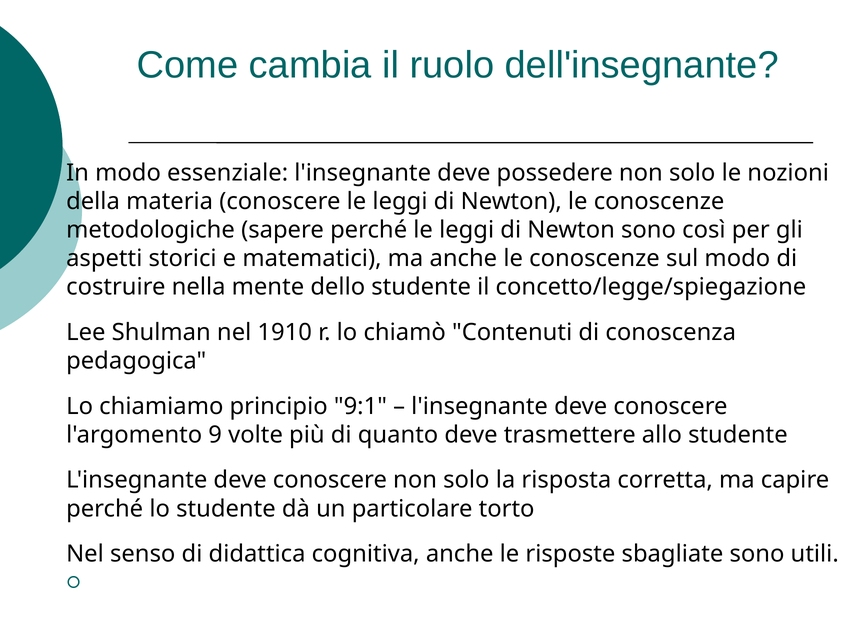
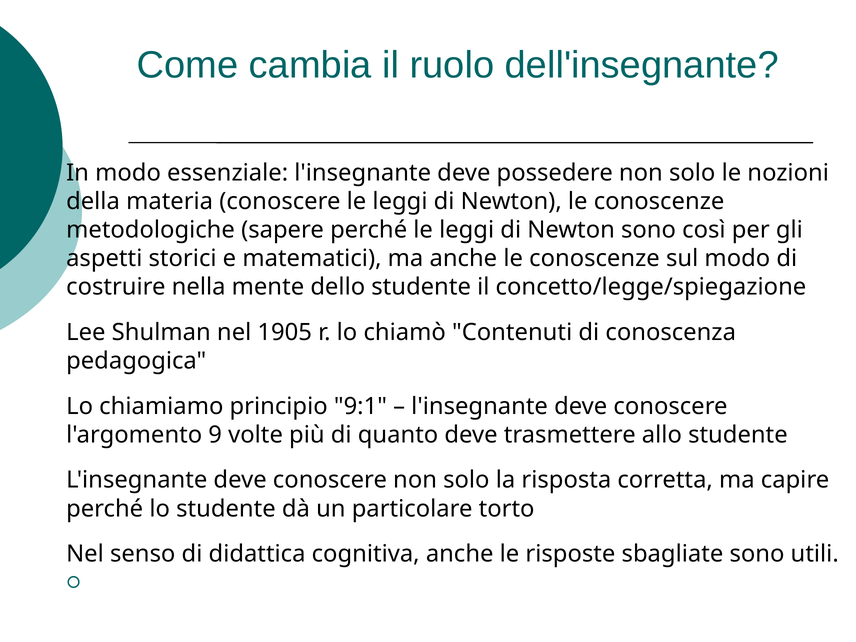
1910: 1910 -> 1905
